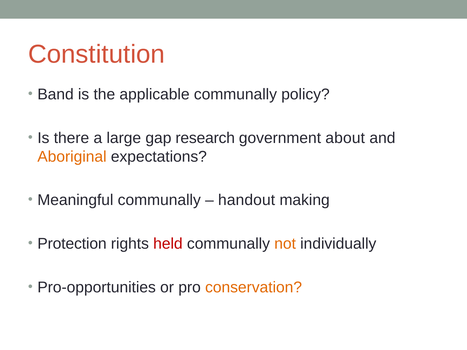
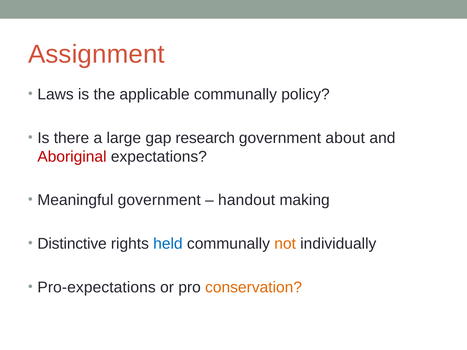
Constitution: Constitution -> Assignment
Band: Band -> Laws
Aboriginal colour: orange -> red
Meaningful communally: communally -> government
Protection: Protection -> Distinctive
held colour: red -> blue
Pro-opportunities: Pro-opportunities -> Pro-expectations
